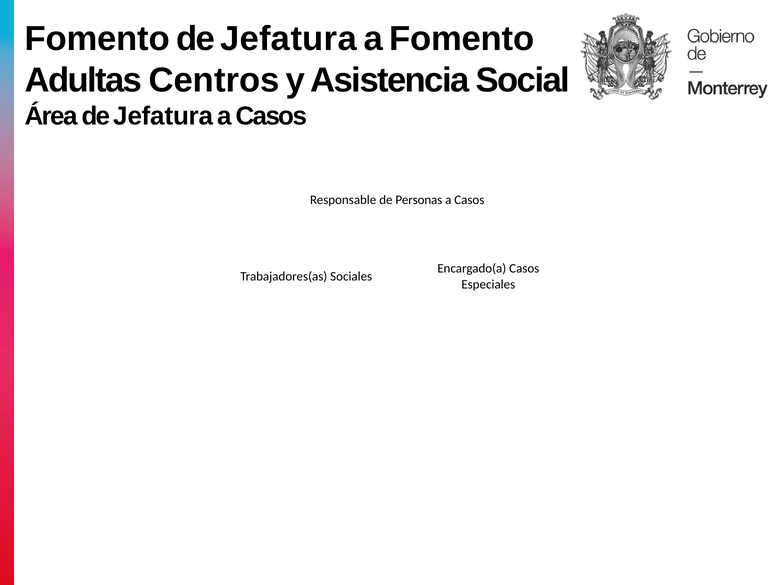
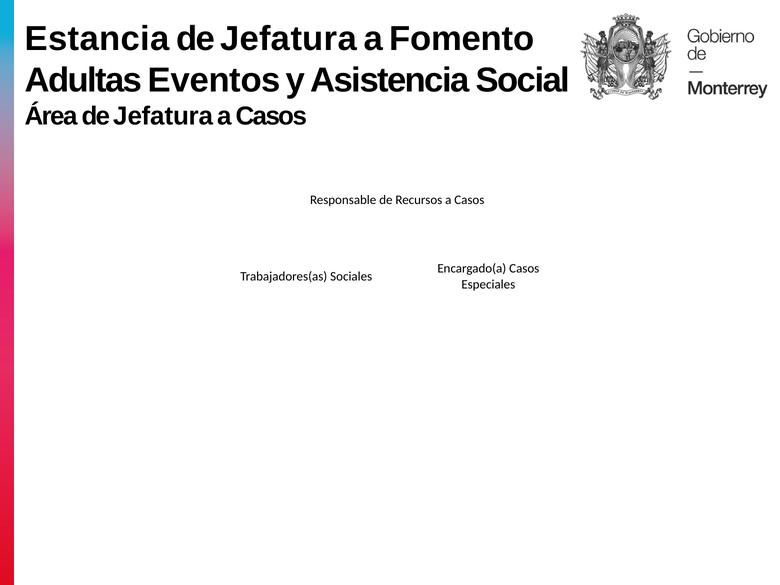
Fomento at (97, 39): Fomento -> Estancia
Centros: Centros -> Eventos
Personas: Personas -> Recursos
